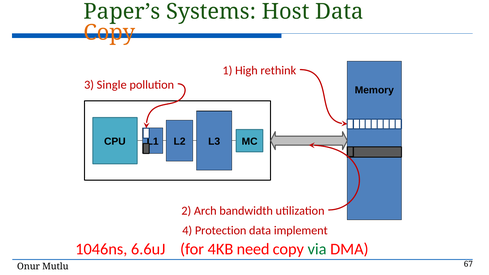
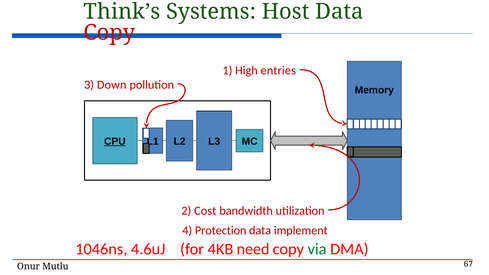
Paper’s: Paper’s -> Think’s
Copy at (109, 33) colour: orange -> red
rethink: rethink -> entries
Single: Single -> Down
CPU underline: none -> present
Arch: Arch -> Cost
6.6uJ: 6.6uJ -> 4.6uJ
